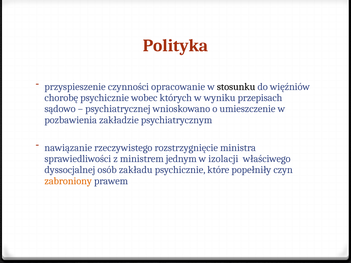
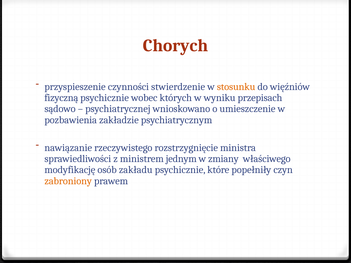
Polityka: Polityka -> Chorych
opracowanie: opracowanie -> stwierdzenie
stosunku colour: black -> orange
chorobę: chorobę -> fizyczną
izolacji: izolacji -> zmiany
dyssocjalnej: dyssocjalnej -> modyfikację
